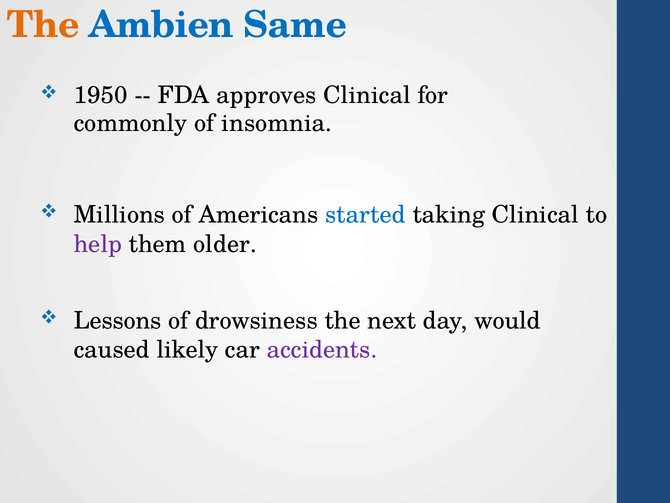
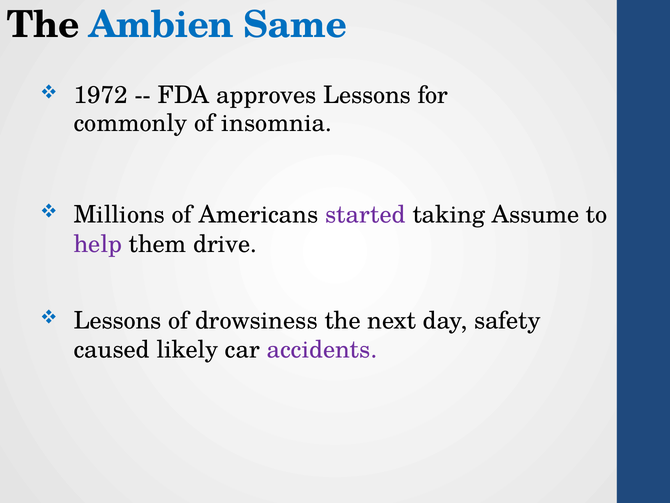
The at (43, 25) colour: orange -> black
1950: 1950 -> 1972
approves Clinical: Clinical -> Lessons
started colour: blue -> purple
taking Clinical: Clinical -> Assume
older: older -> drive
would: would -> safety
